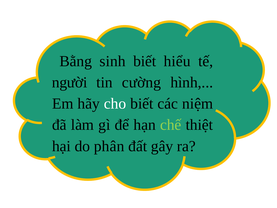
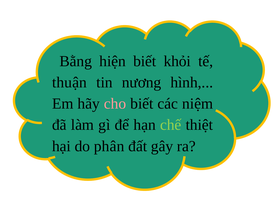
sinh: sinh -> hiện
hiểu: hiểu -> khỏi
người: người -> thuận
cường: cường -> nương
cho colour: white -> pink
